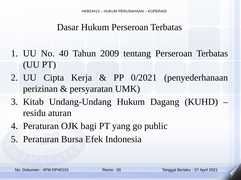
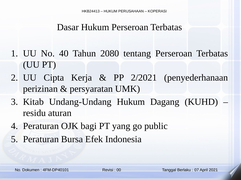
2009: 2009 -> 2080
0/2021: 0/2021 -> 2/2021
